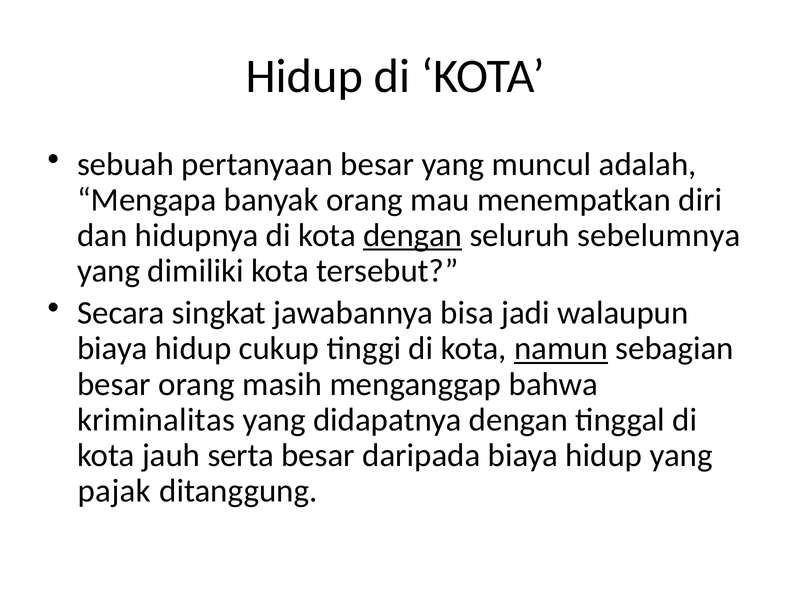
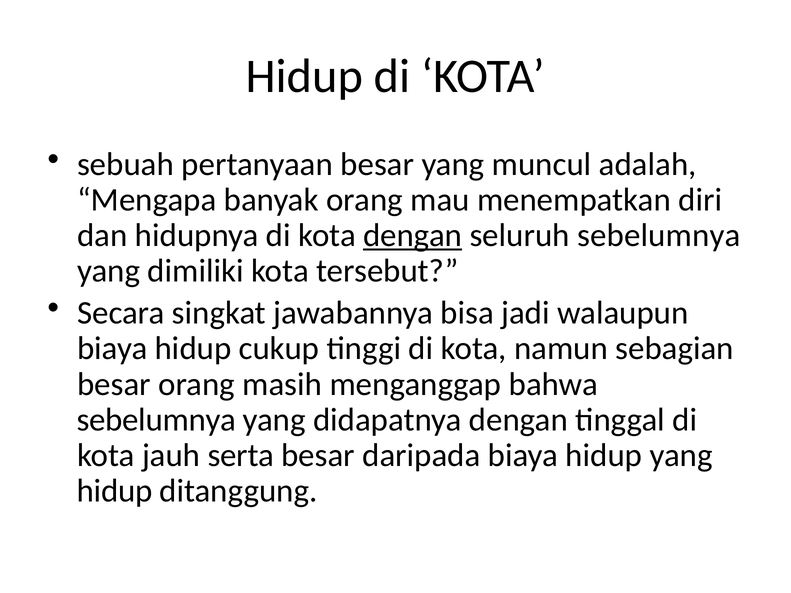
namun underline: present -> none
kriminalitas at (156, 420): kriminalitas -> sebelumnya
pajak at (114, 491): pajak -> hidup
